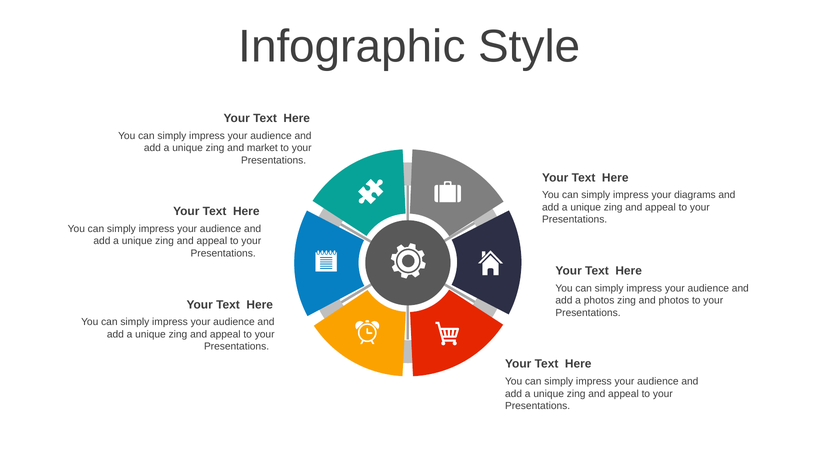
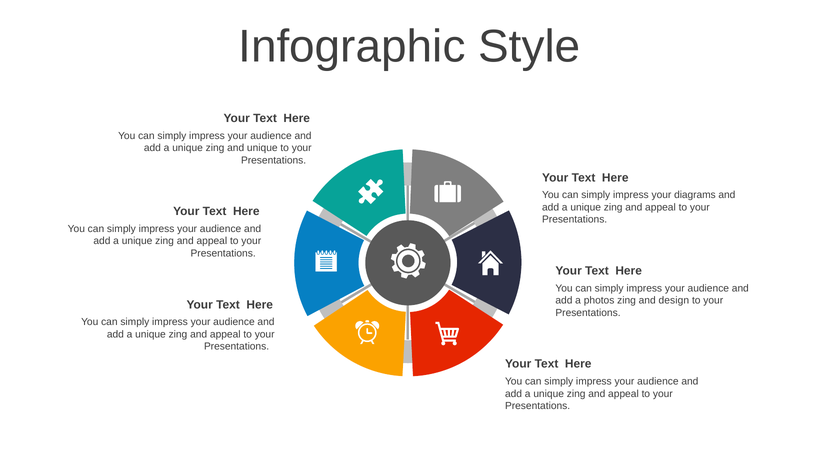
and market: market -> unique
and photos: photos -> design
